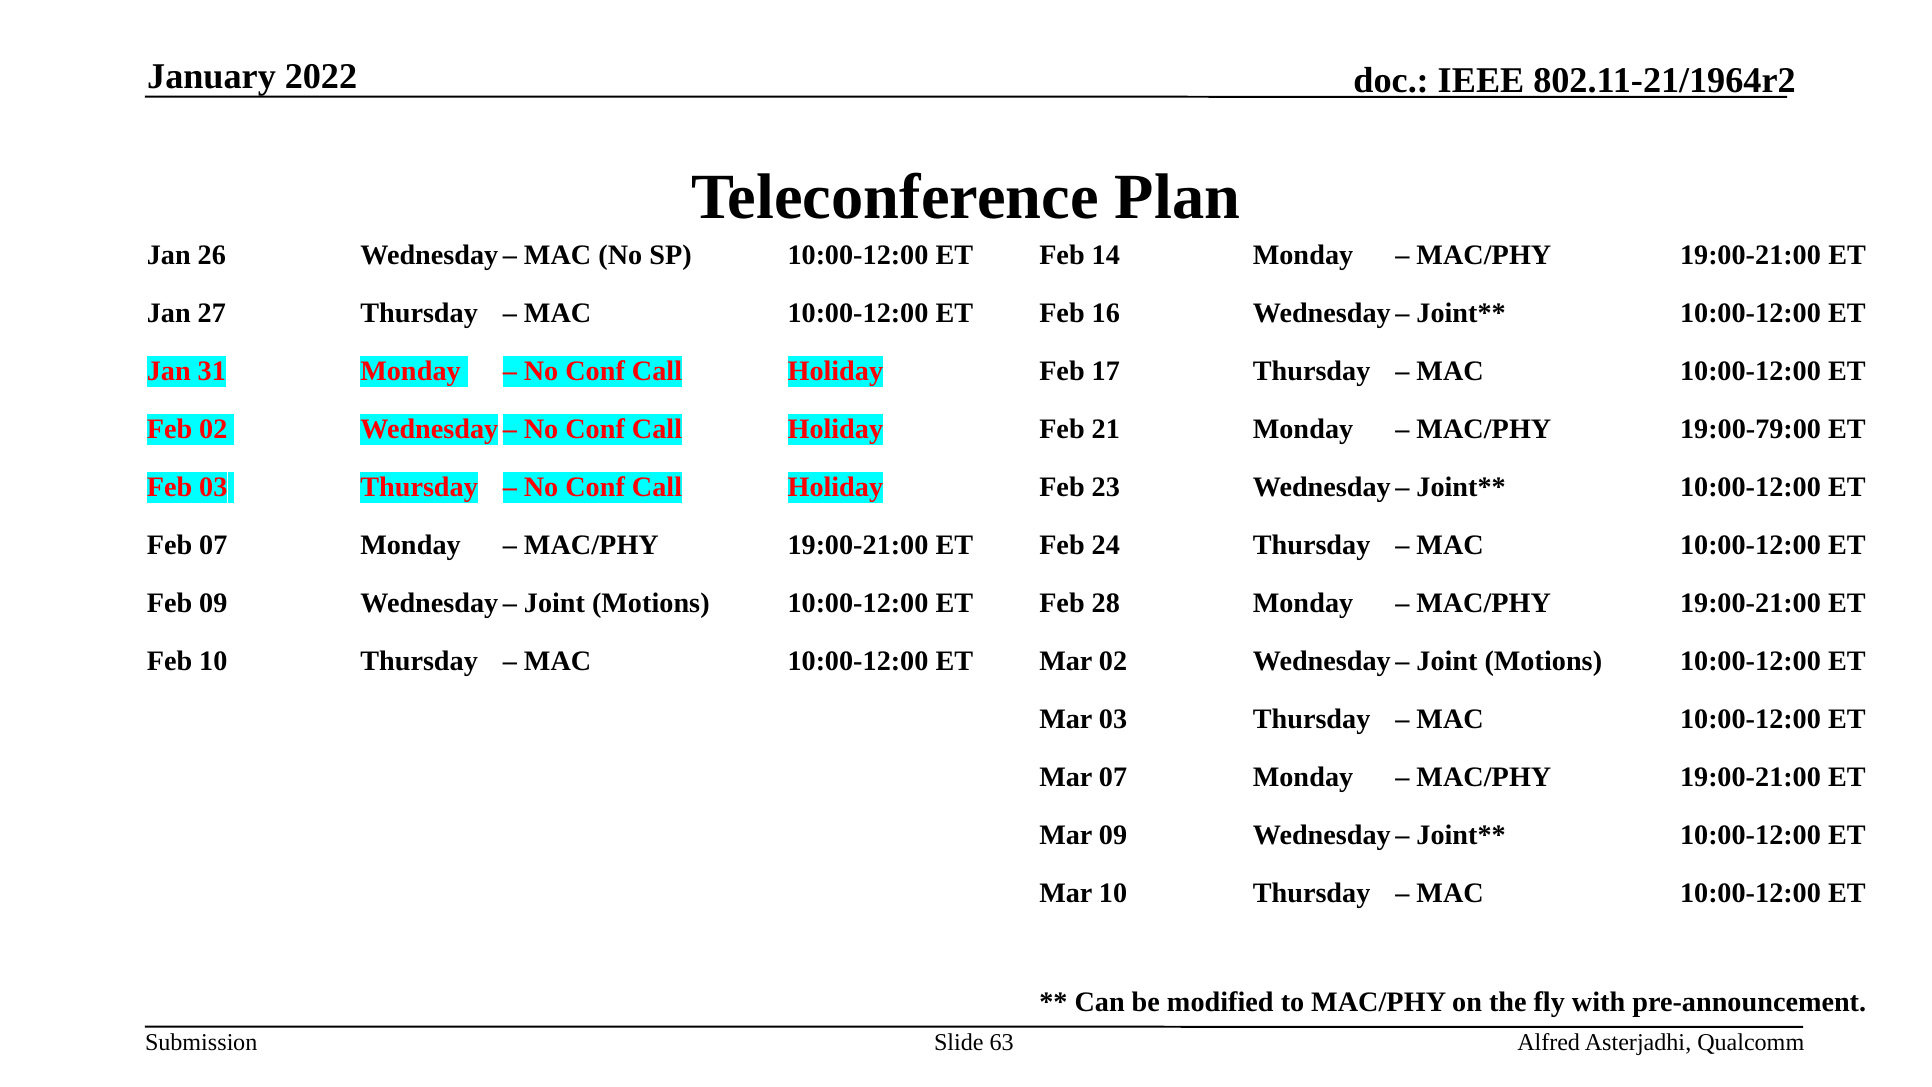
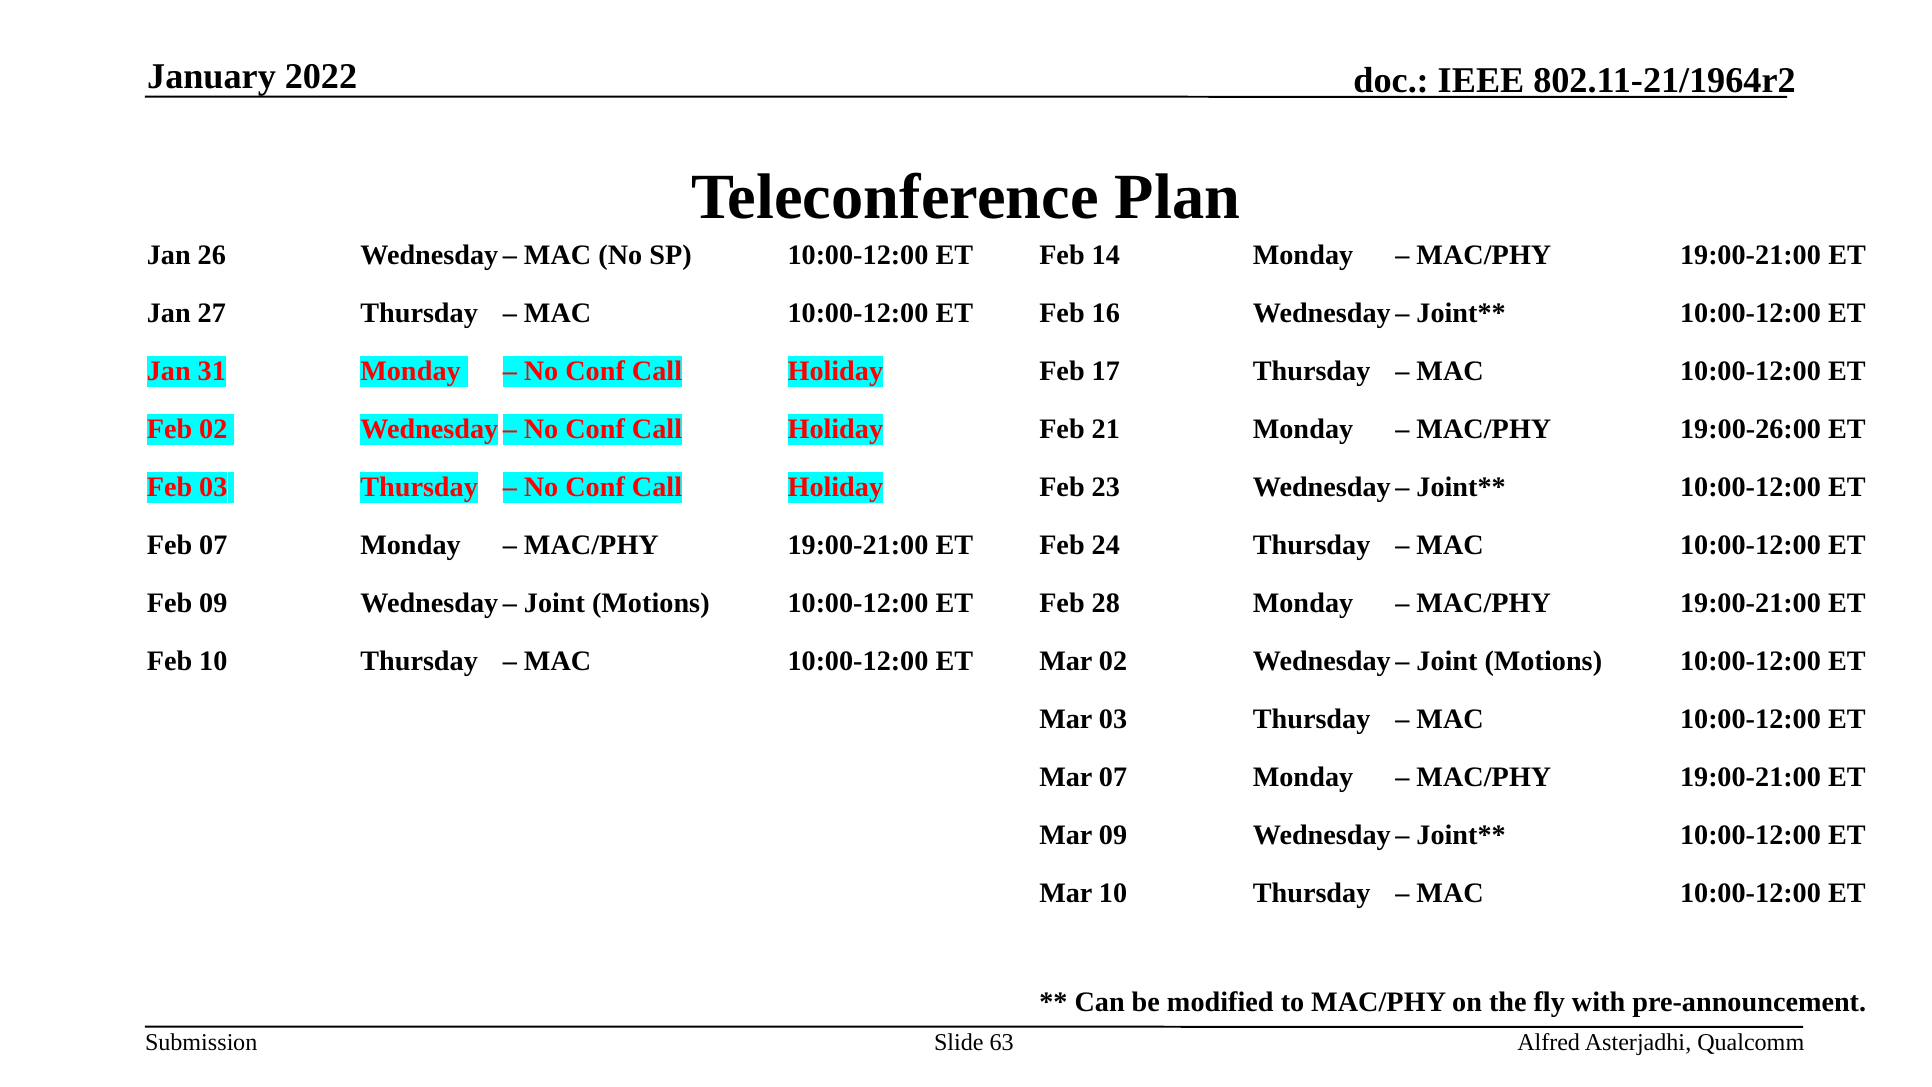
19:00-79:00: 19:00-79:00 -> 19:00-26:00
